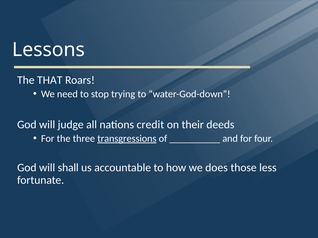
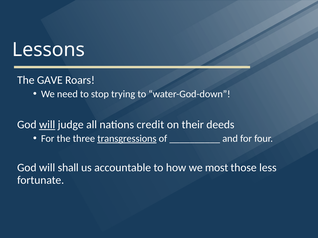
THAT: THAT -> GAVE
will at (47, 125) underline: none -> present
does: does -> most
